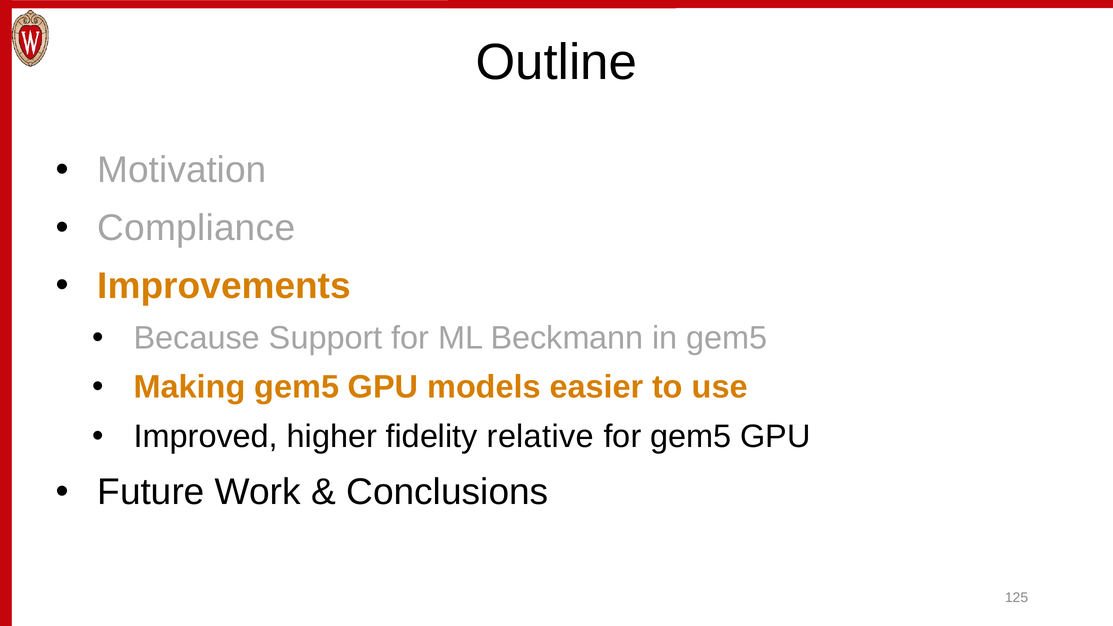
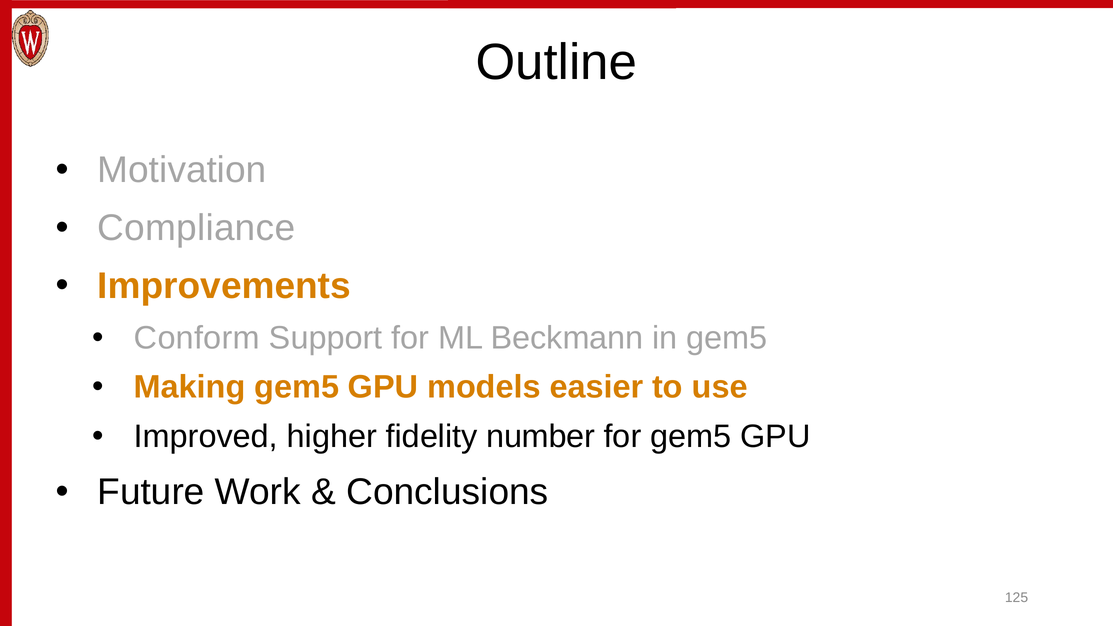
Because: Because -> Conform
relative: relative -> number
